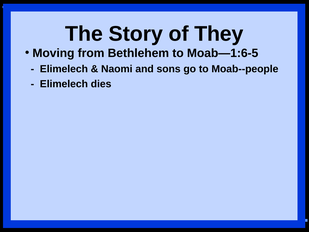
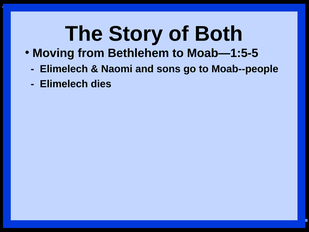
They: They -> Both
Moab—1:6-5: Moab—1:6-5 -> Moab—1:5-5
